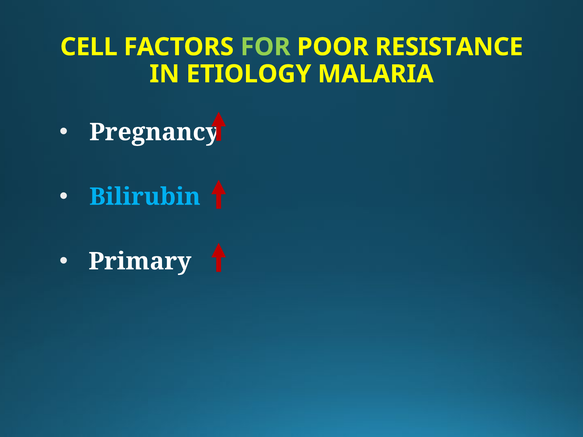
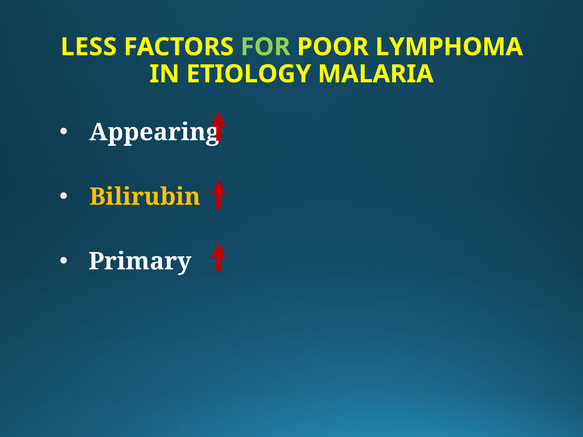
CELL: CELL -> LESS
RESISTANCE: RESISTANCE -> LYMPHOMA
Pregnancy: Pregnancy -> Appearing
Bilirubin colour: light blue -> yellow
